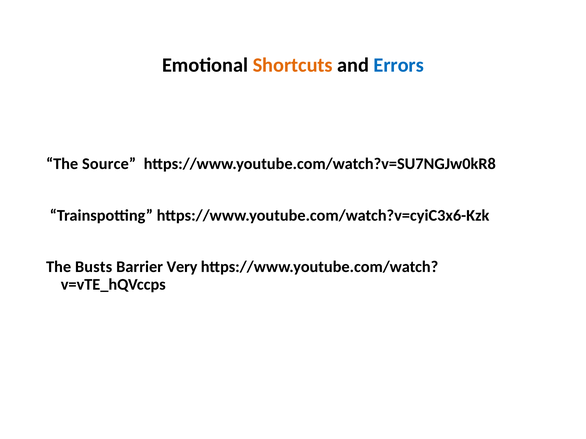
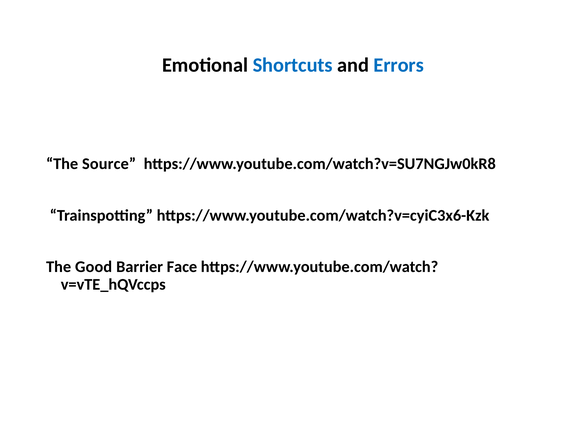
Shortcuts colour: orange -> blue
Busts: Busts -> Good
Very: Very -> Face
